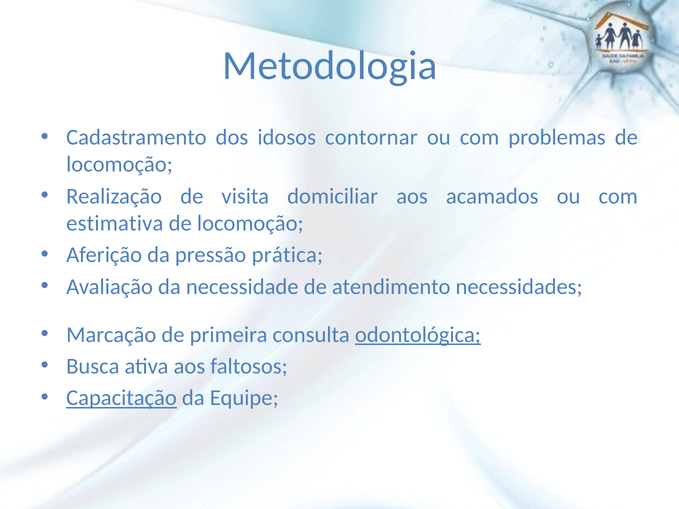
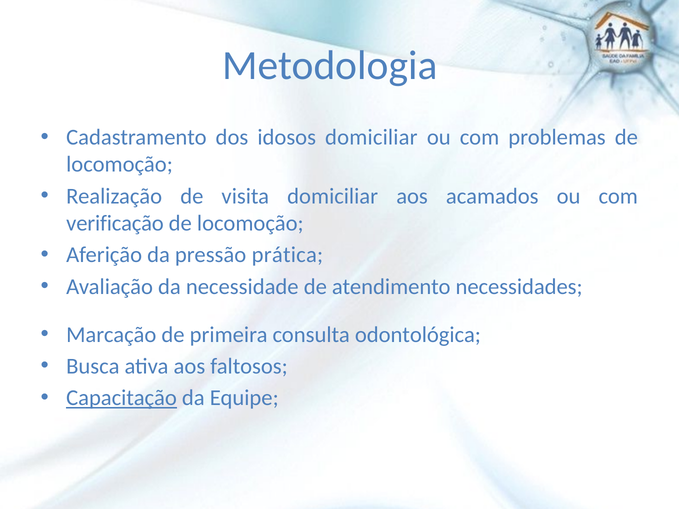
idosos contornar: contornar -> domiciliar
estimativa: estimativa -> verificação
odontológica underline: present -> none
